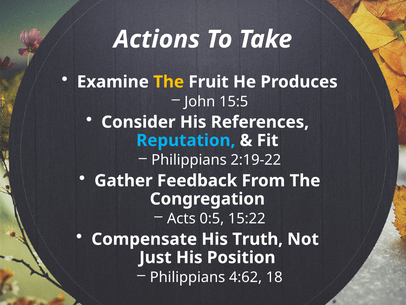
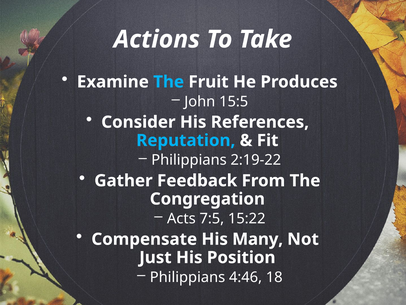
The at (169, 82) colour: yellow -> light blue
0:5: 0:5 -> 7:5
Truth: Truth -> Many
4:62: 4:62 -> 4:46
